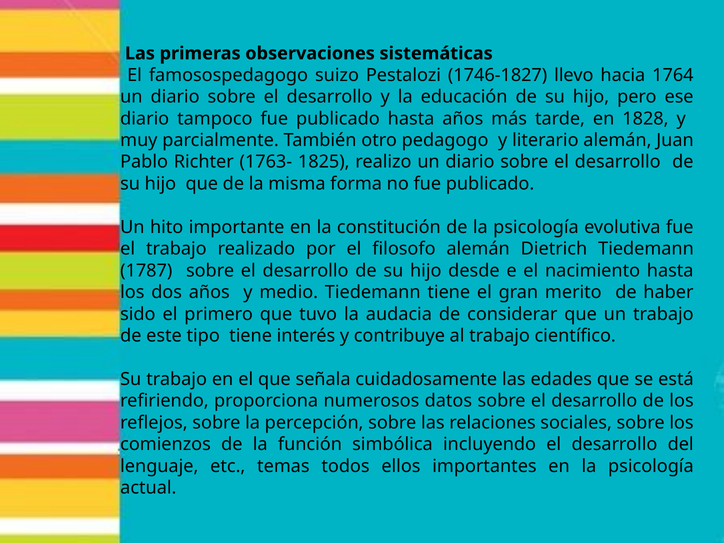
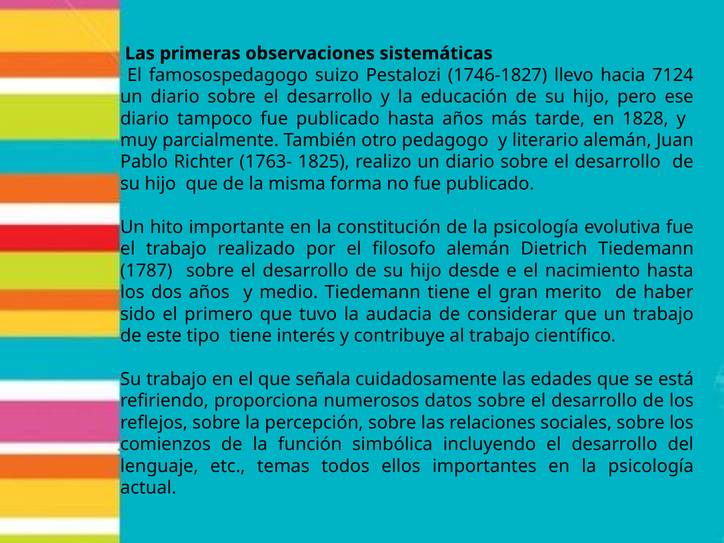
1764: 1764 -> 7124
